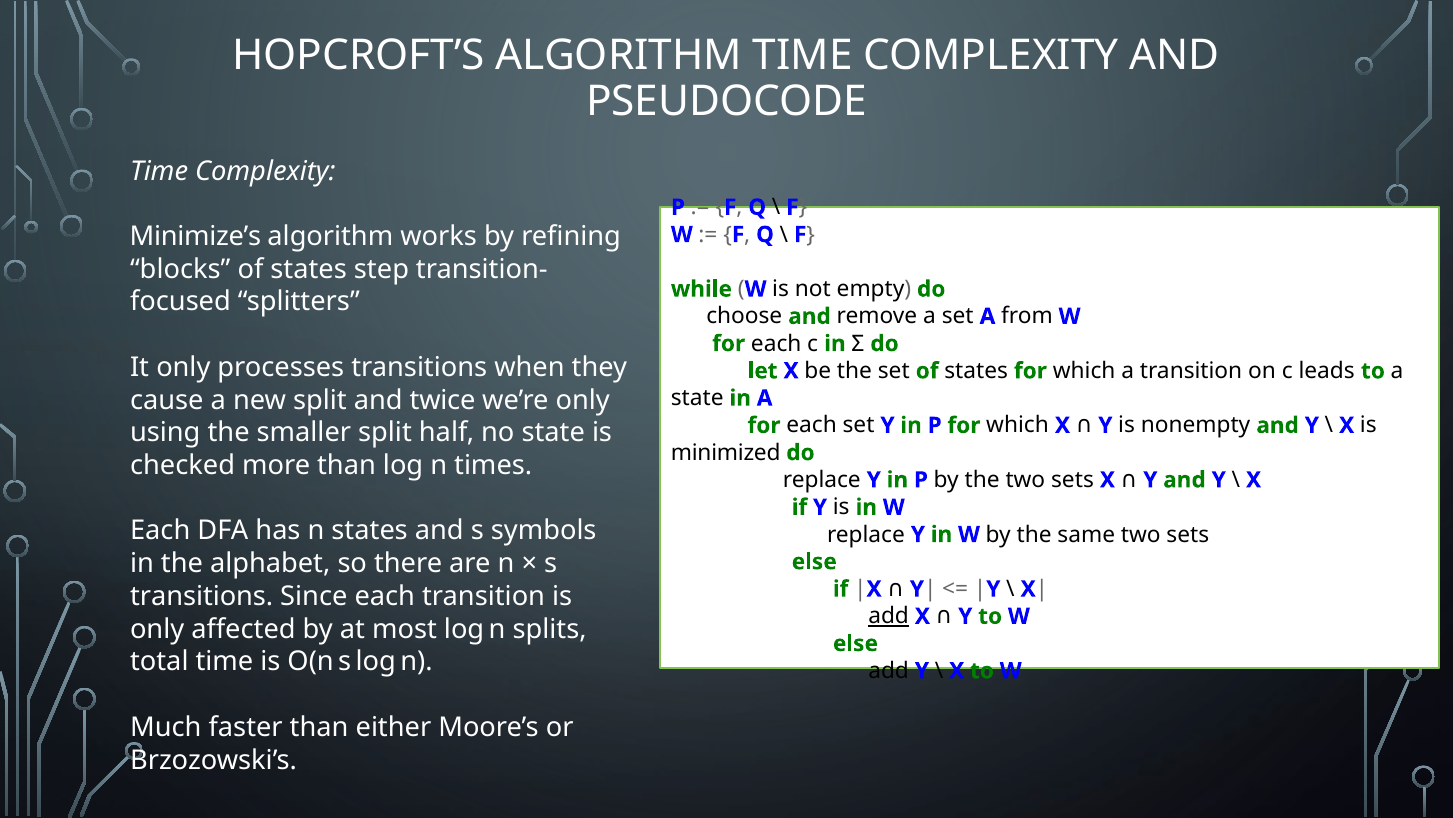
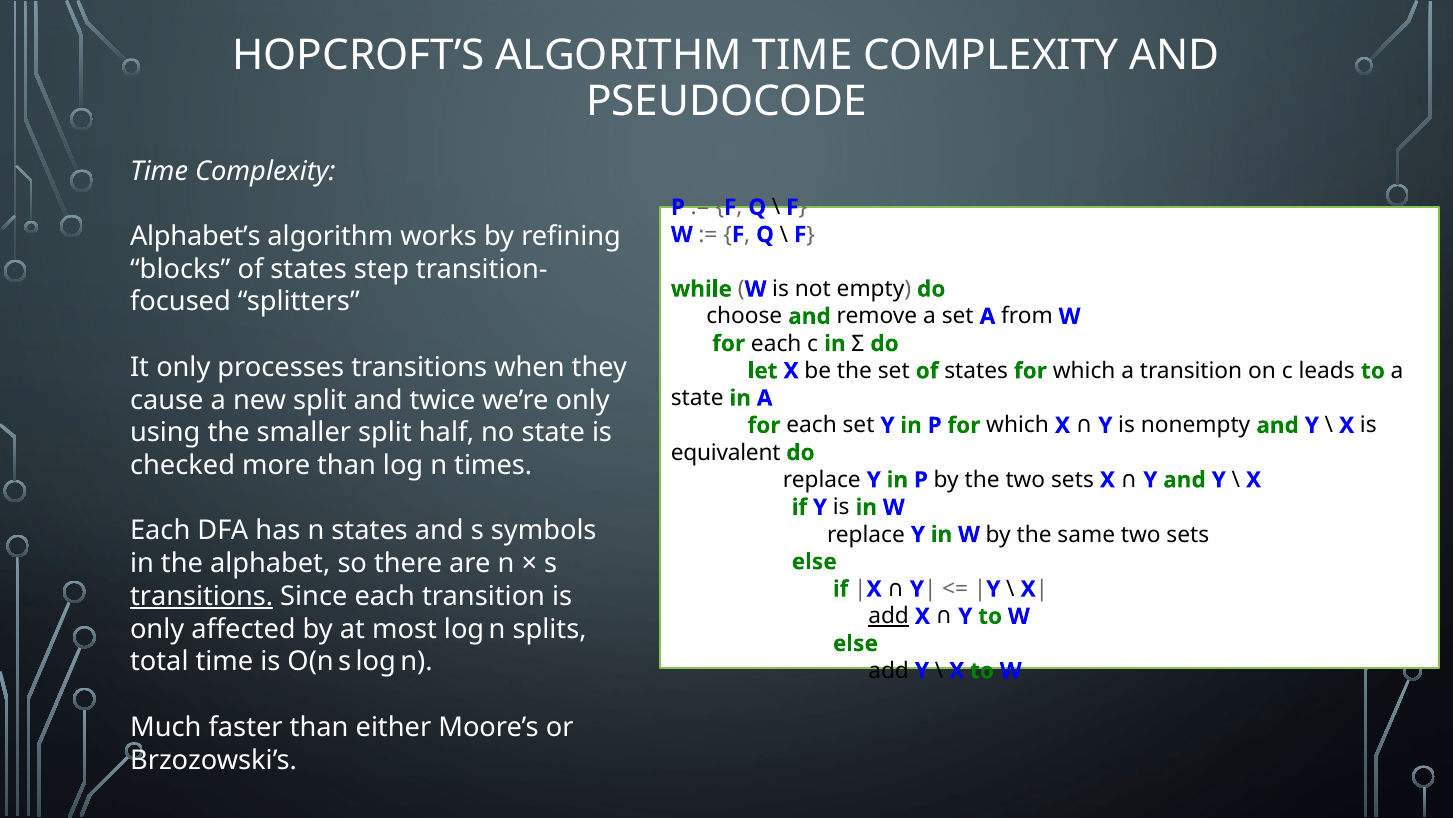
Minimize’s: Minimize’s -> Alphabet’s
minimized: minimized -> equivalent
transitions at (202, 596) underline: none -> present
